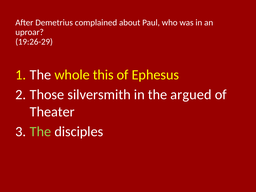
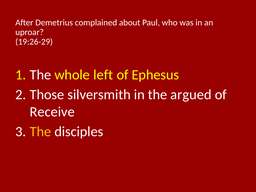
this: this -> left
Theater: Theater -> Receive
The at (40, 132) colour: light green -> yellow
